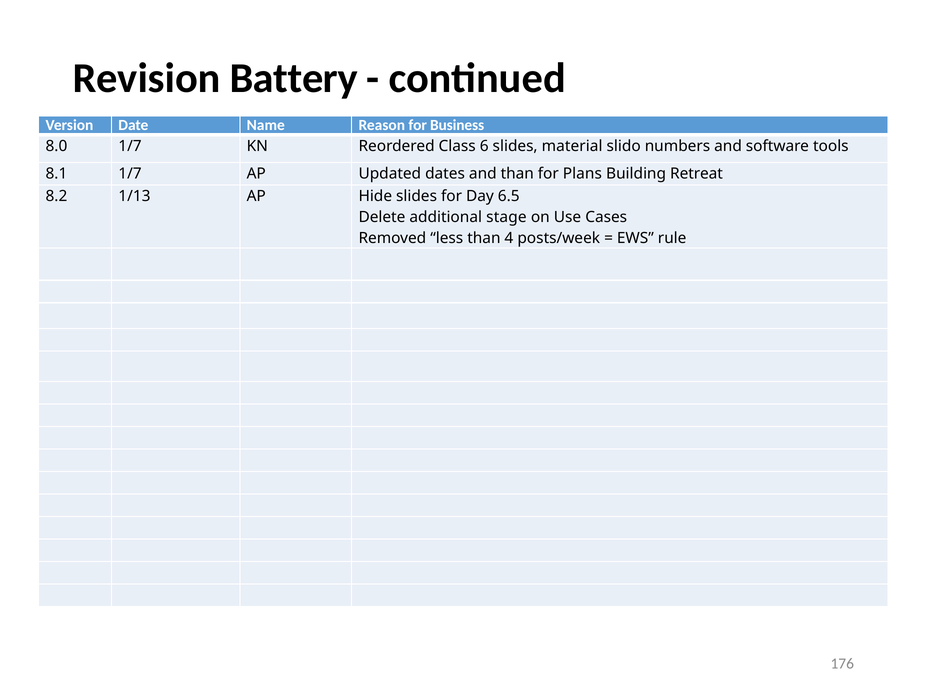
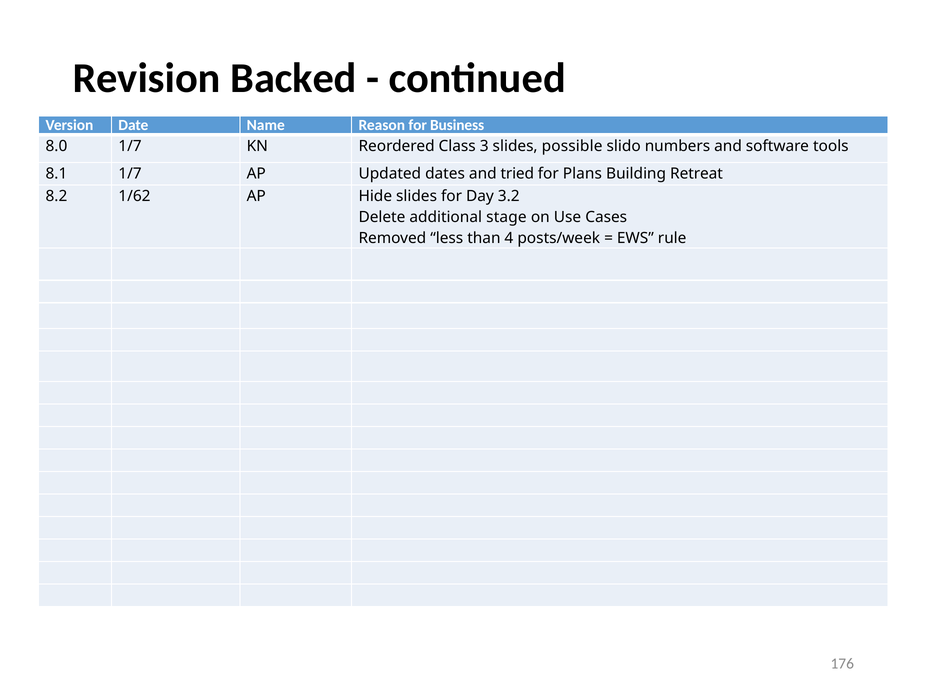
Battery: Battery -> Backed
6: 6 -> 3
material: material -> possible
and than: than -> tried
1/13: 1/13 -> 1/62
6.5: 6.5 -> 3.2
